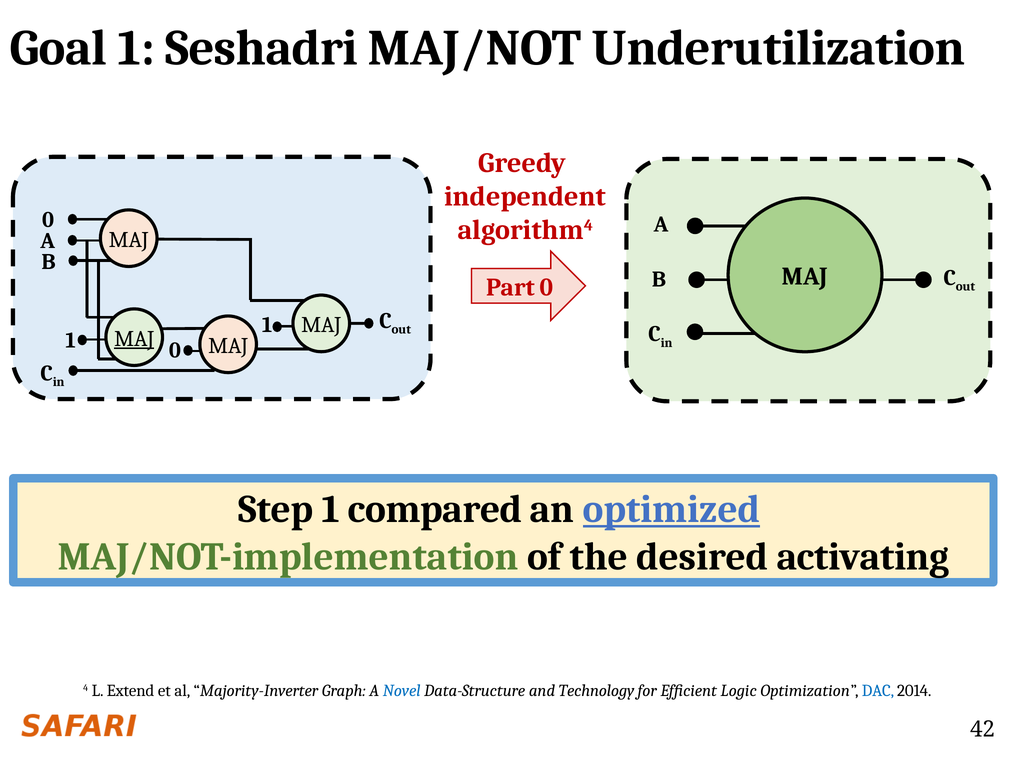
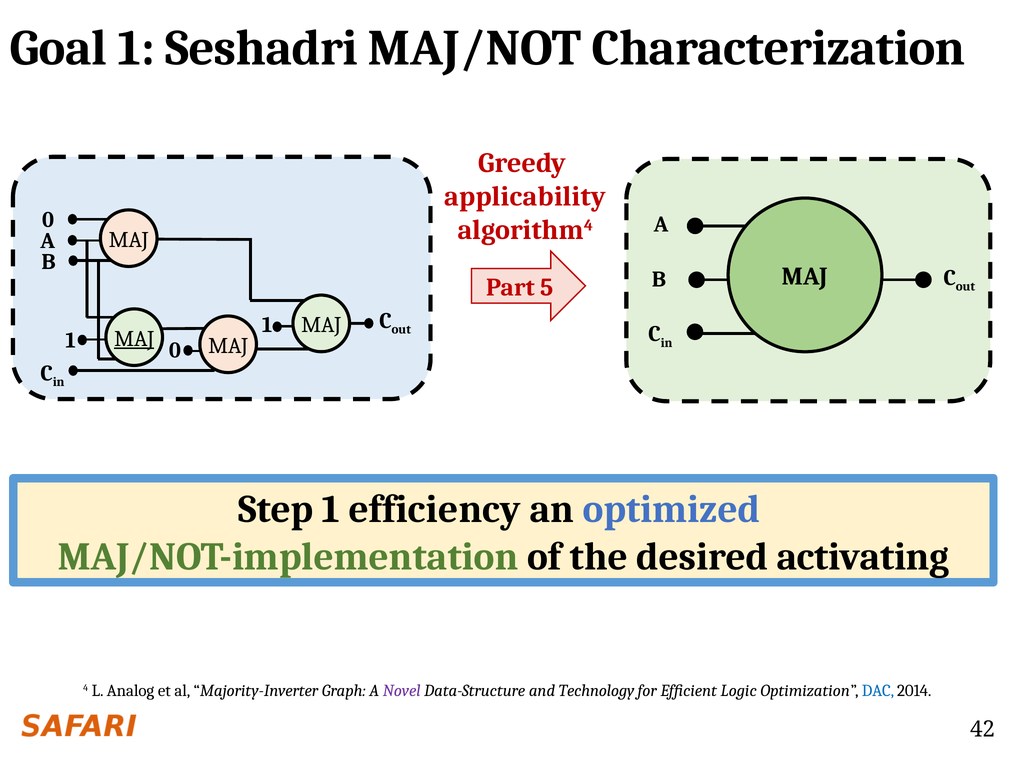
Underutilization: Underutilization -> Characterization
independent: independent -> applicability
Part 0: 0 -> 5
compared: compared -> efficiency
optimized underline: present -> none
Extend: Extend -> Analog
Novel colour: blue -> purple
